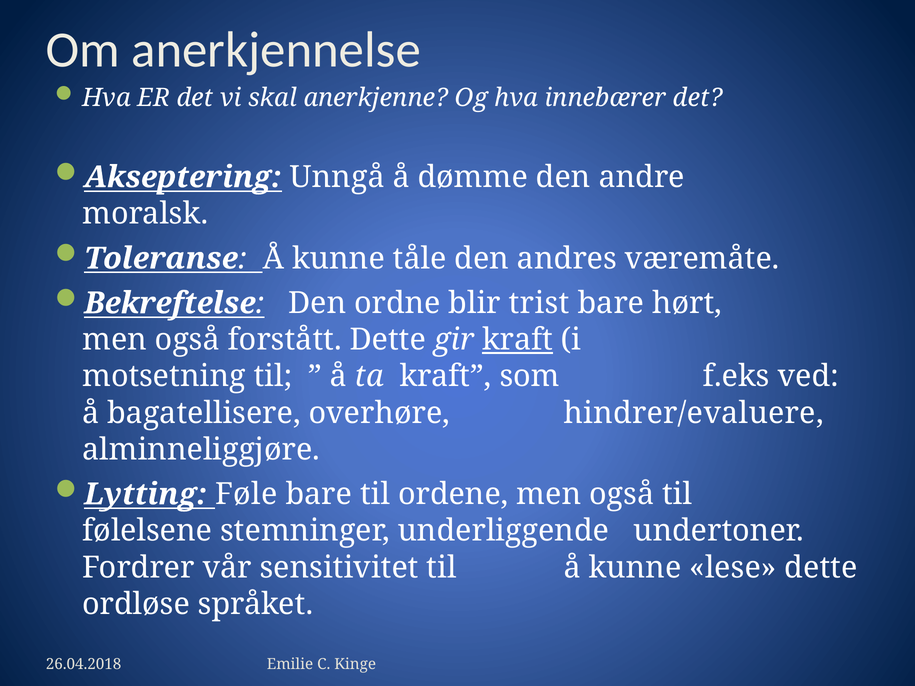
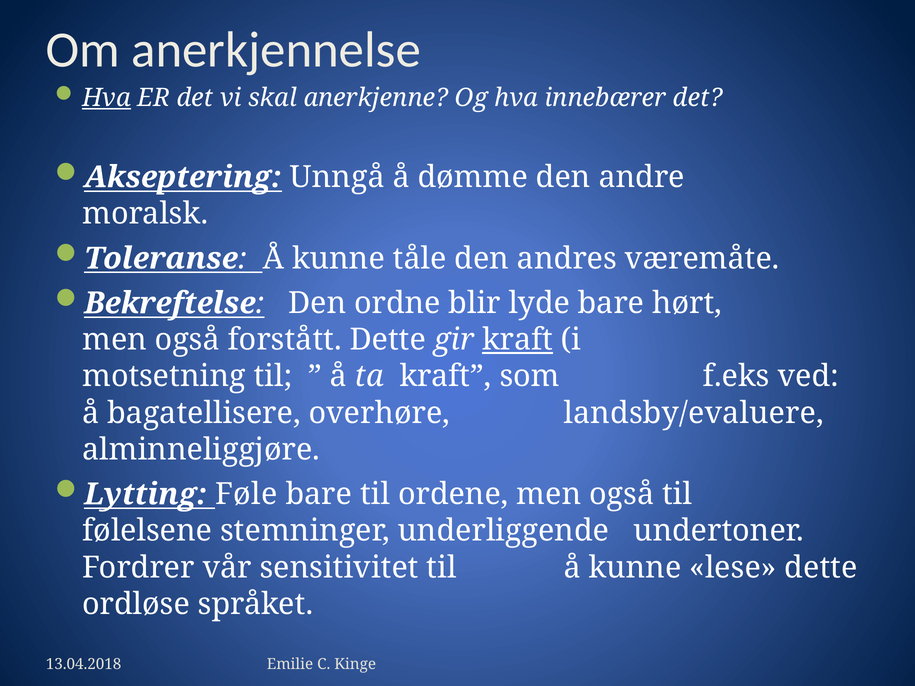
Hva at (106, 98) underline: none -> present
trist: trist -> lyde
hindrer/evaluere: hindrer/evaluere -> landsby/evaluere
26.04.2018: 26.04.2018 -> 13.04.2018
